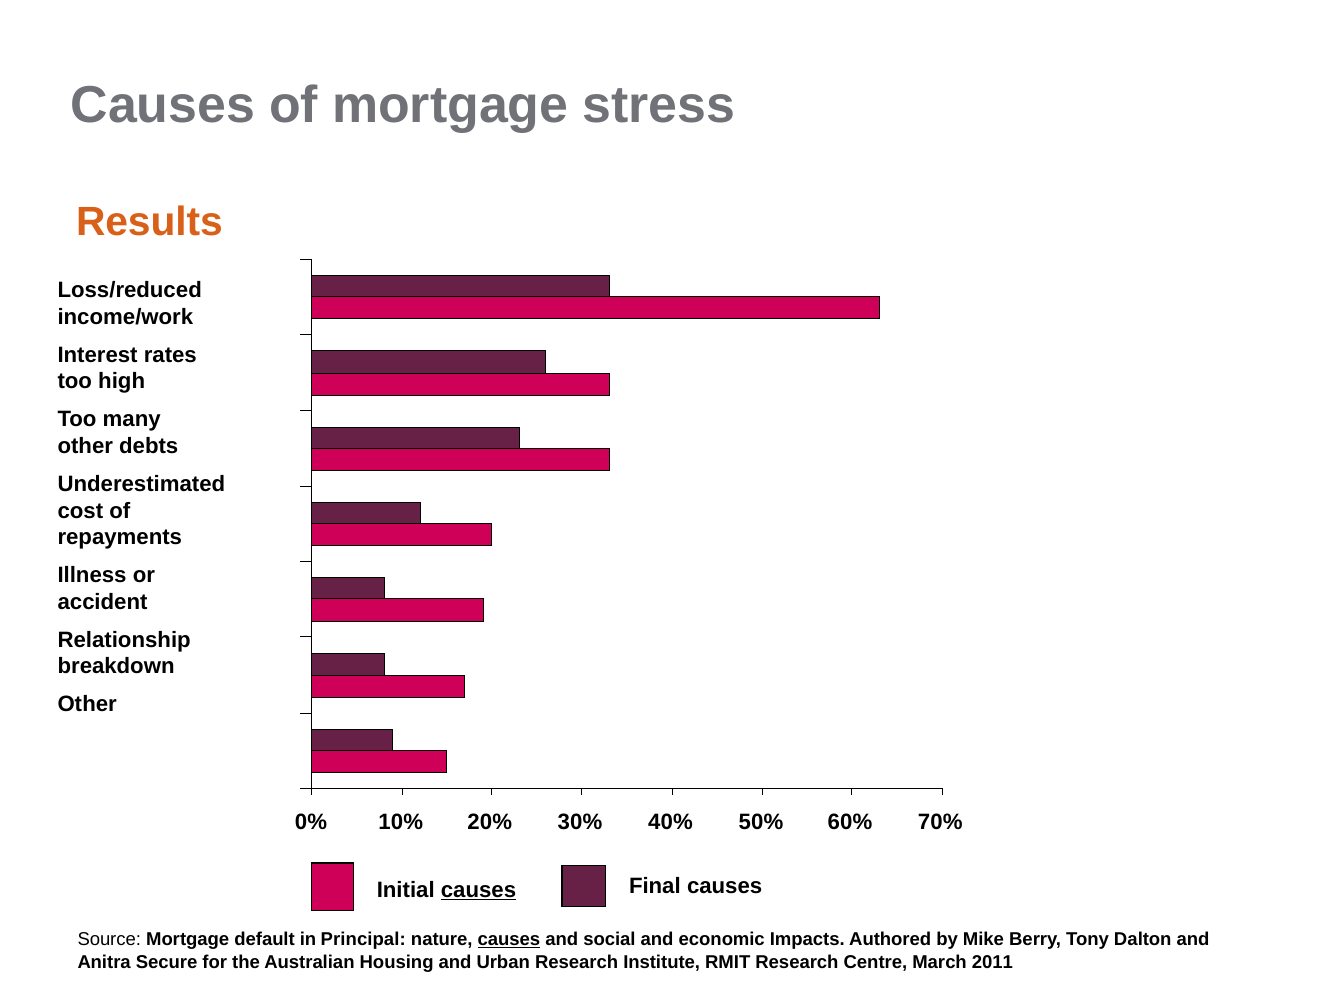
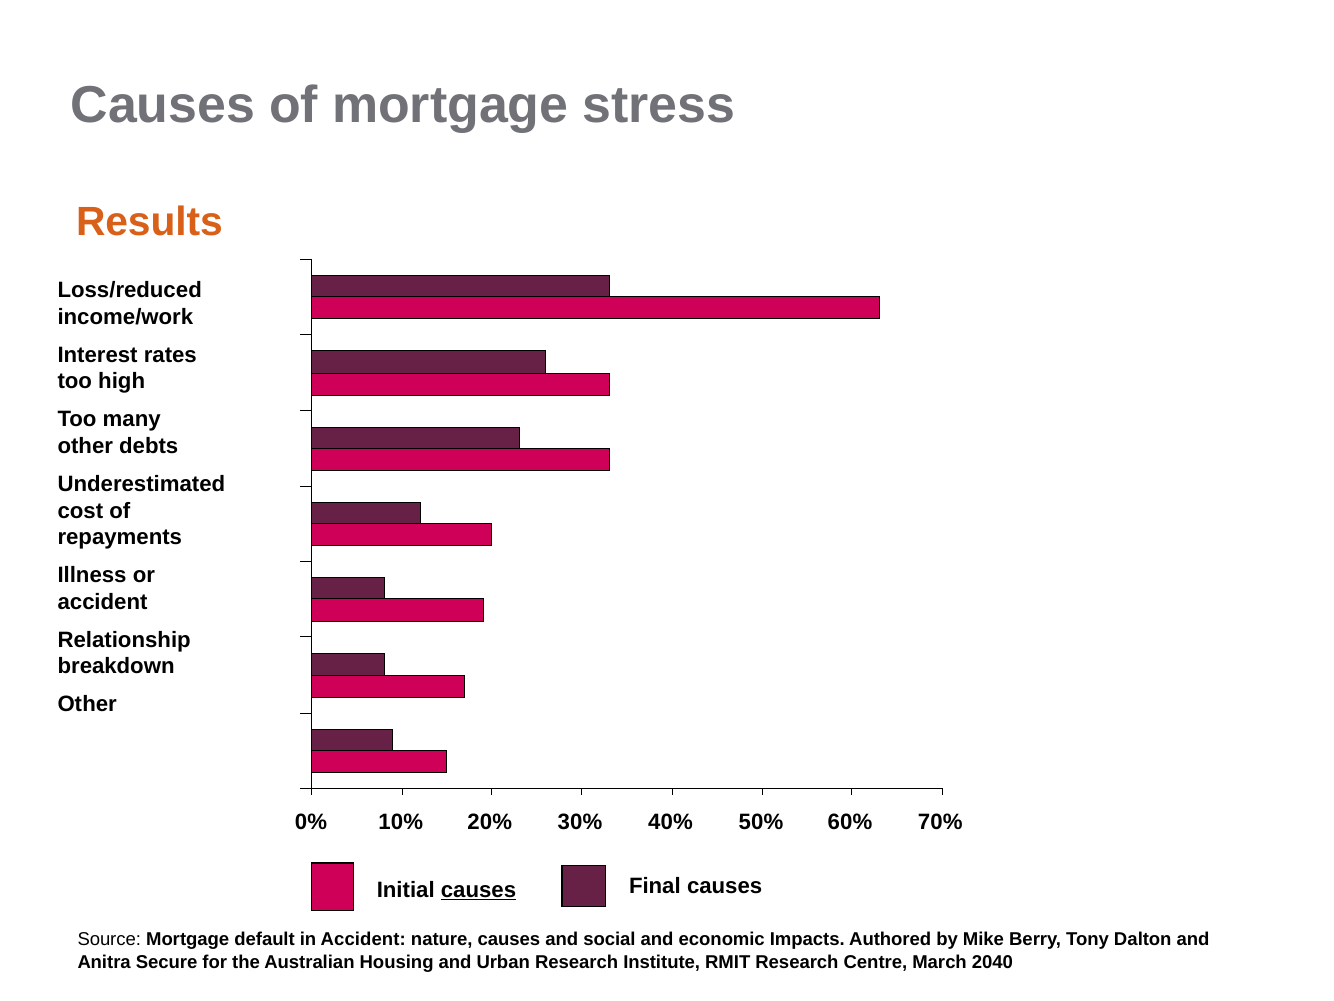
in Principal: Principal -> Accident
causes at (509, 939) underline: present -> none
2011: 2011 -> 2040
